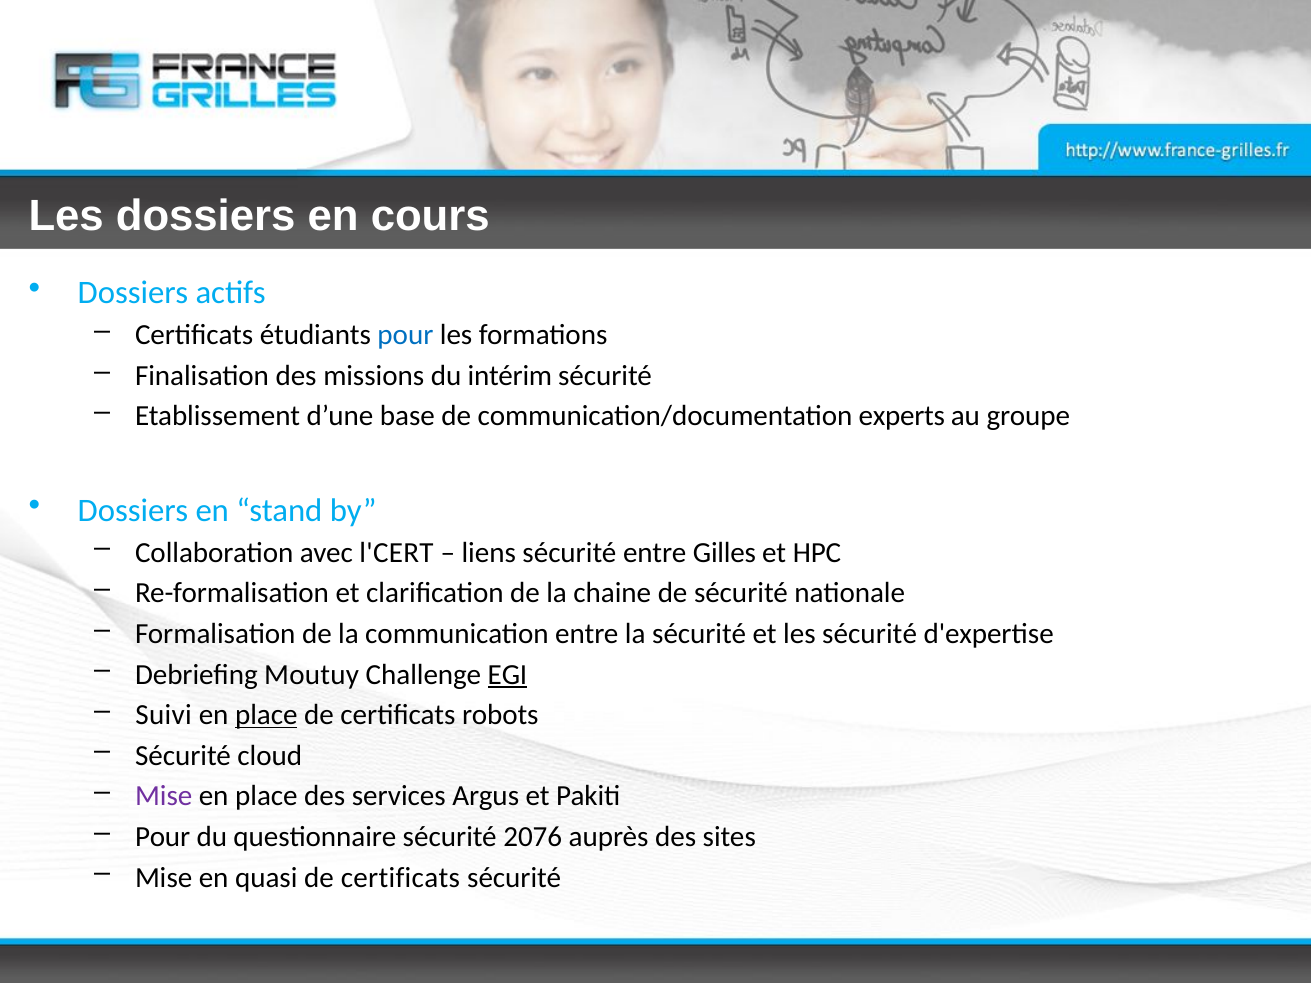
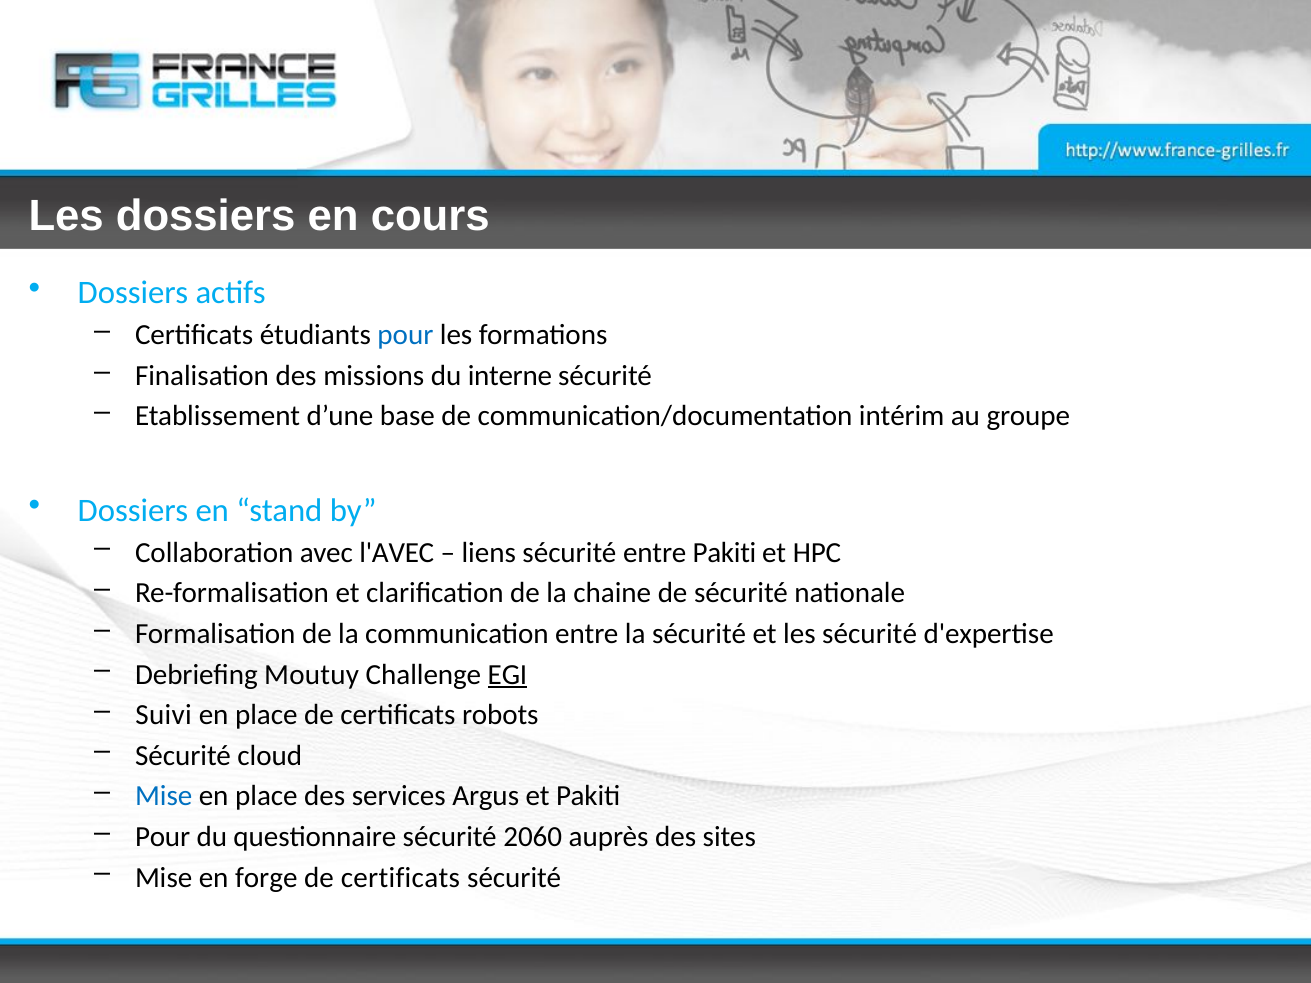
intérim: intérim -> interne
experts: experts -> intérim
l'CERT: l'CERT -> l'AVEC
entre Gilles: Gilles -> Pakiti
place at (266, 715) underline: present -> none
Mise at (164, 796) colour: purple -> blue
2076: 2076 -> 2060
quasi: quasi -> forge
